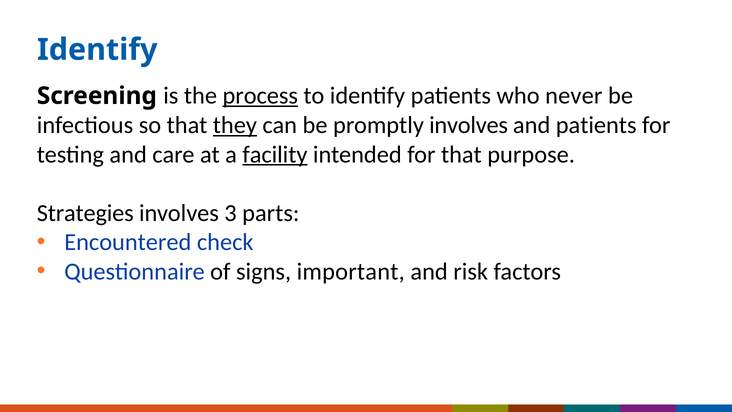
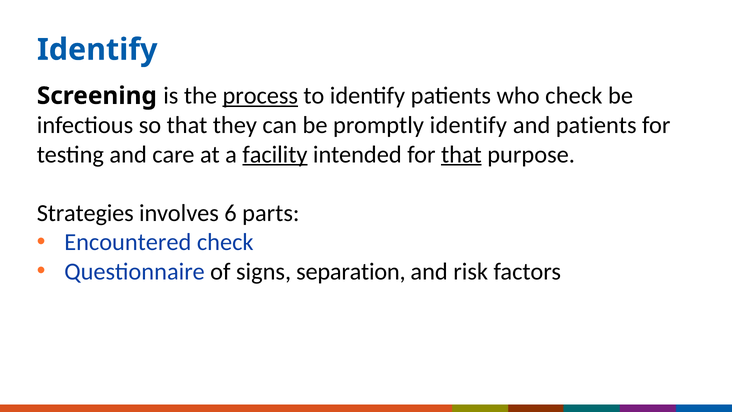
who never: never -> check
they underline: present -> none
promptly involves: involves -> identify
that at (461, 154) underline: none -> present
3: 3 -> 6
important: important -> separation
